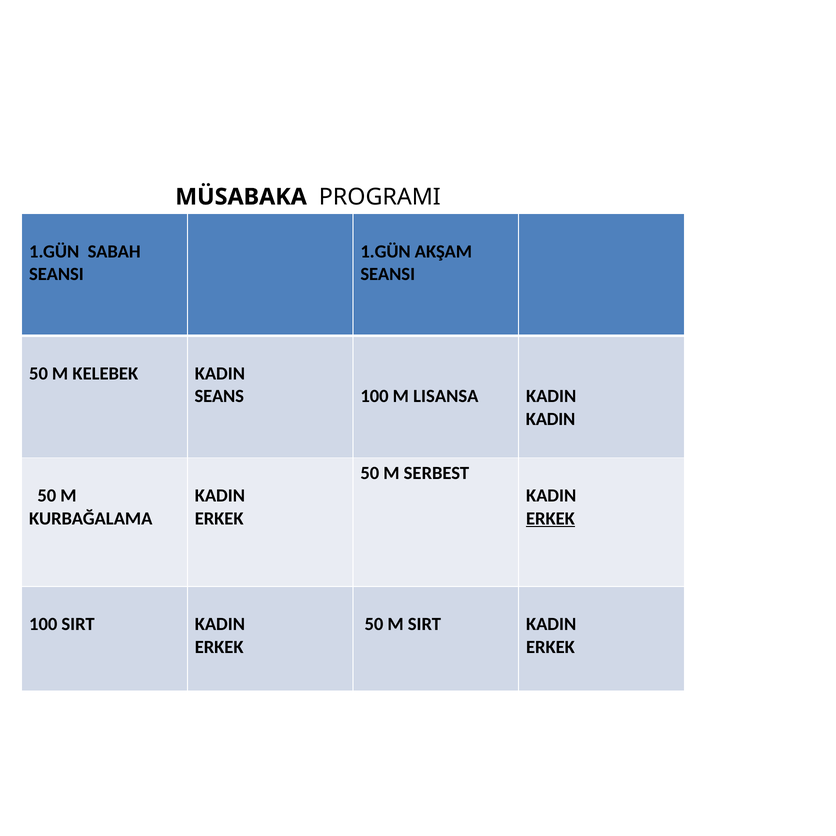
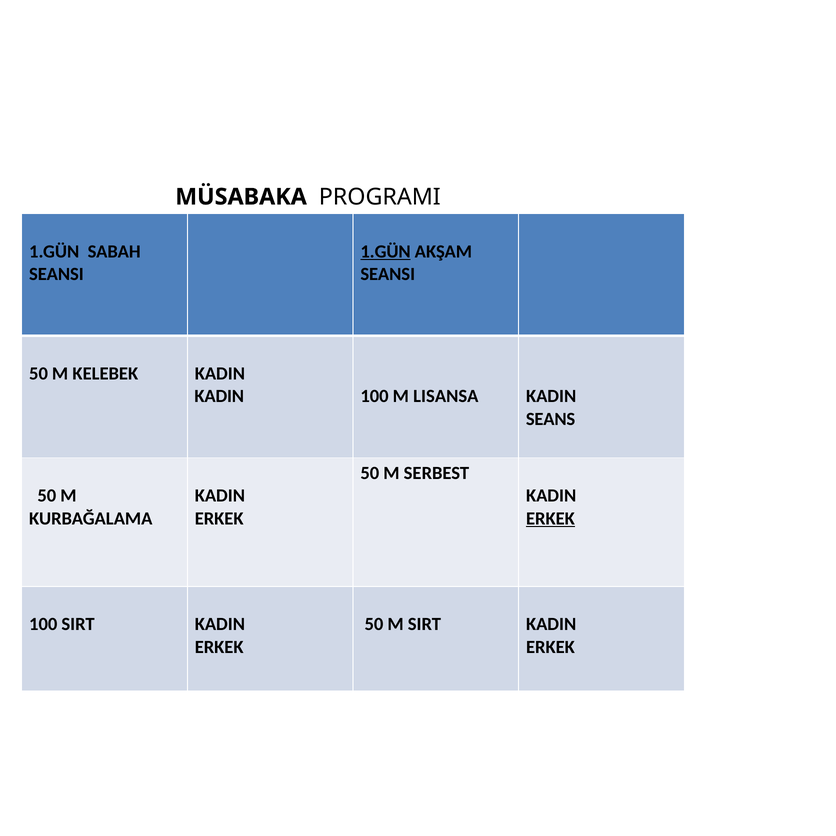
1.GÜN at (386, 252) underline: none -> present
SEANS at (219, 396): SEANS -> KADIN
KADIN at (551, 419): KADIN -> SEANS
